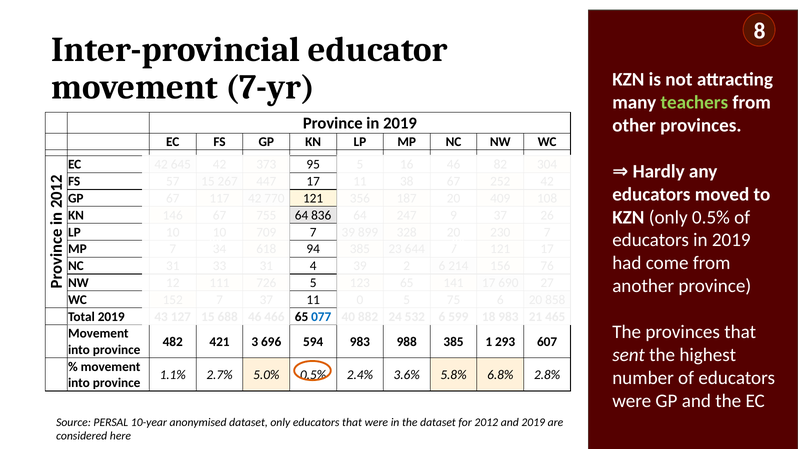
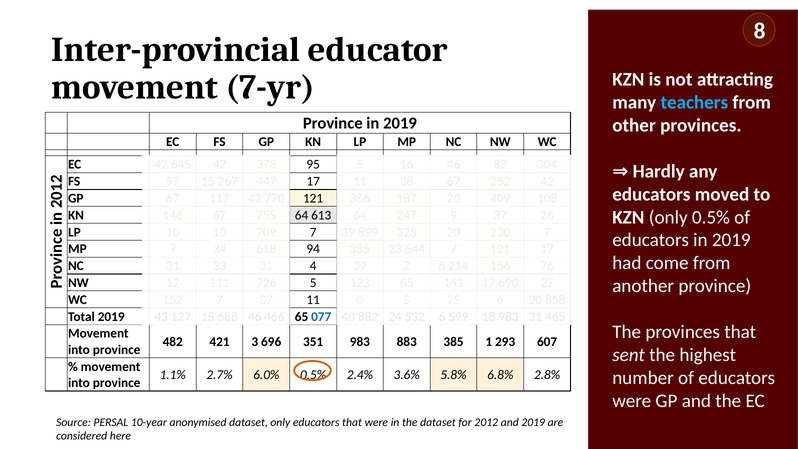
teachers colour: light green -> light blue
836: 836 -> 613
594: 594 -> 351
988: 988 -> 883
5.0%: 5.0% -> 6.0%
